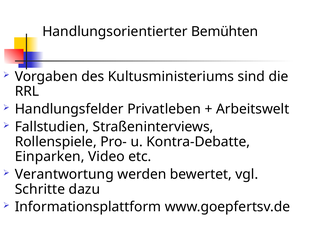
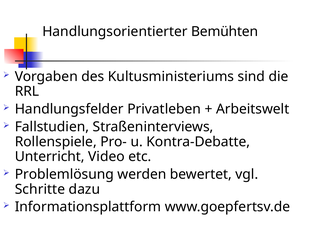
Einparken: Einparken -> Unterricht
Verantwortung: Verantwortung -> Problemlösung
